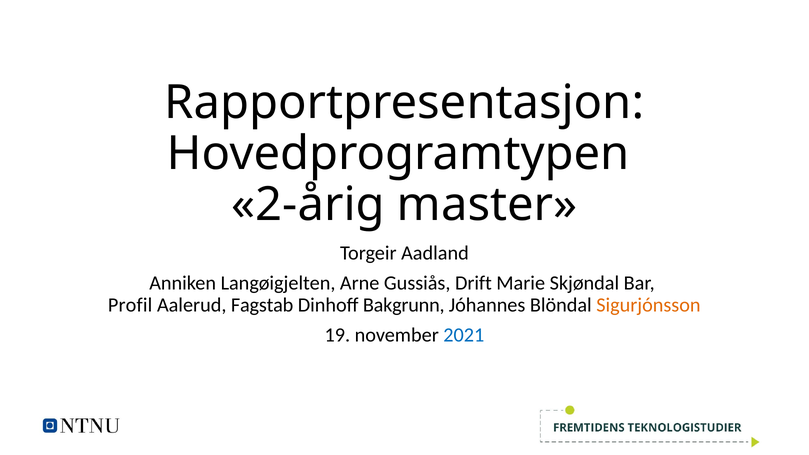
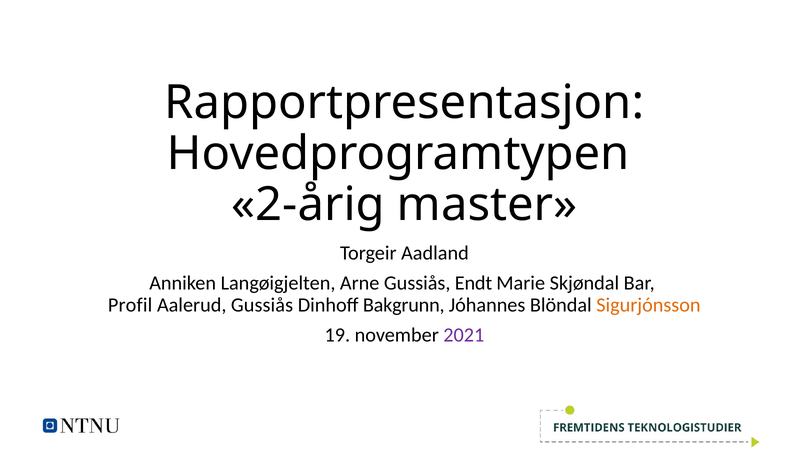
Drift: Drift -> Endt
Aalerud Fagstab: Fagstab -> Gussiås
2021 colour: blue -> purple
